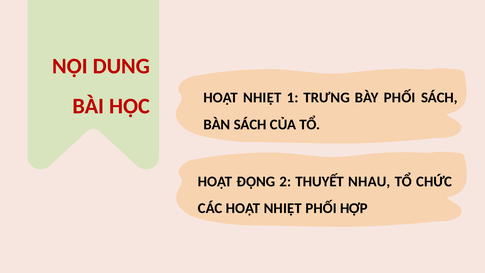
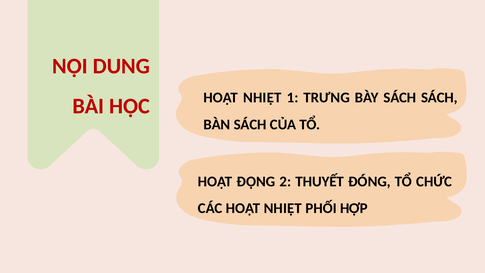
BÀY PHỐI: PHỐI -> SÁCH
NHAU: NHAU -> ĐÓNG
